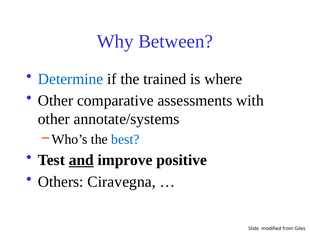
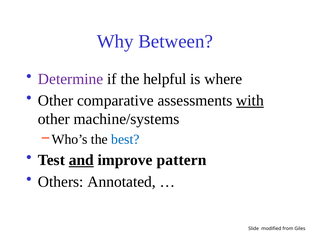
Determine colour: blue -> purple
trained: trained -> helpful
with underline: none -> present
annotate/systems: annotate/systems -> machine/systems
positive: positive -> pattern
Ciravegna: Ciravegna -> Annotated
